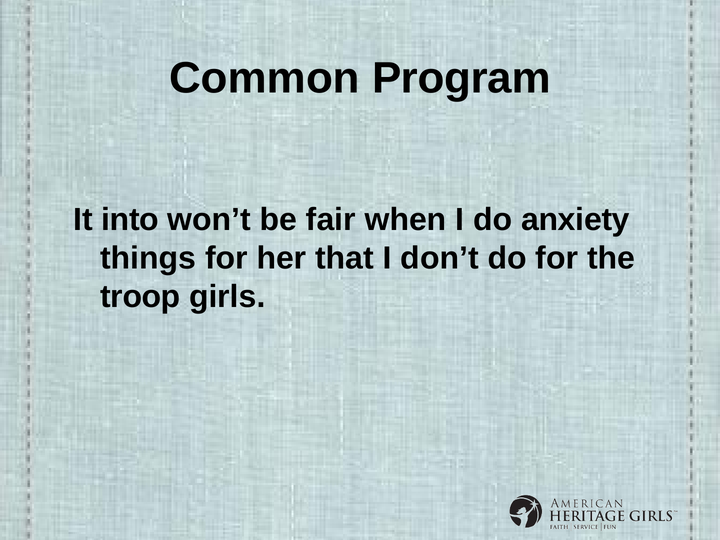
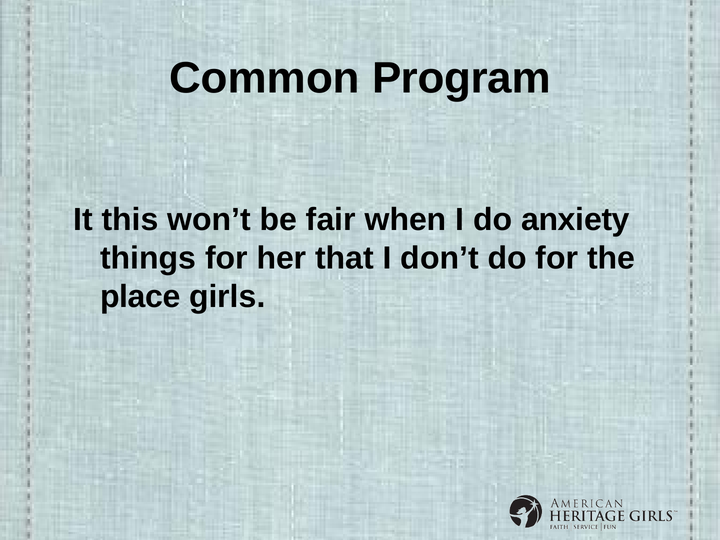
into: into -> this
troop: troop -> place
